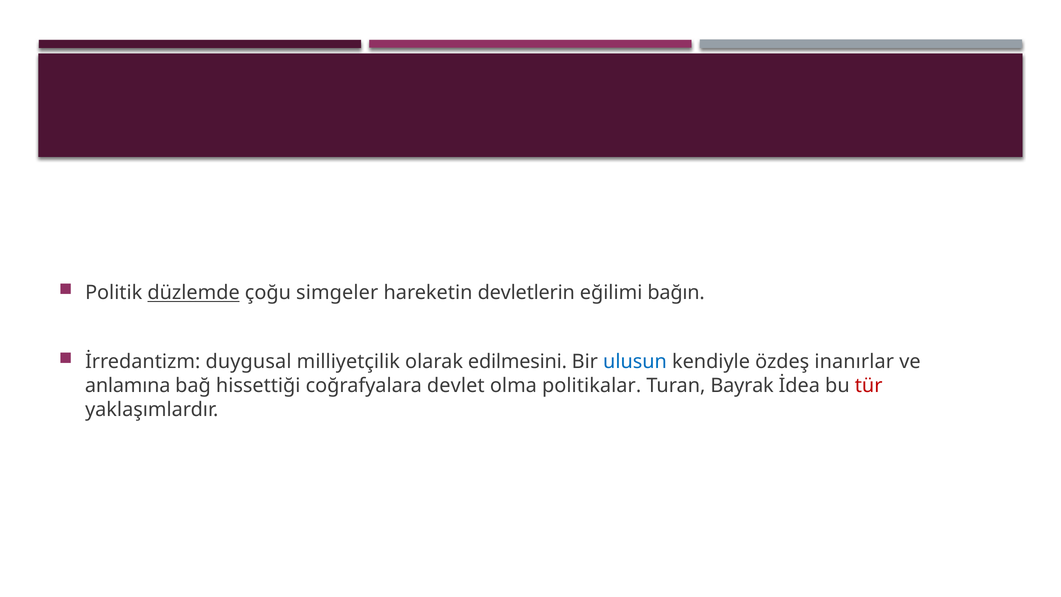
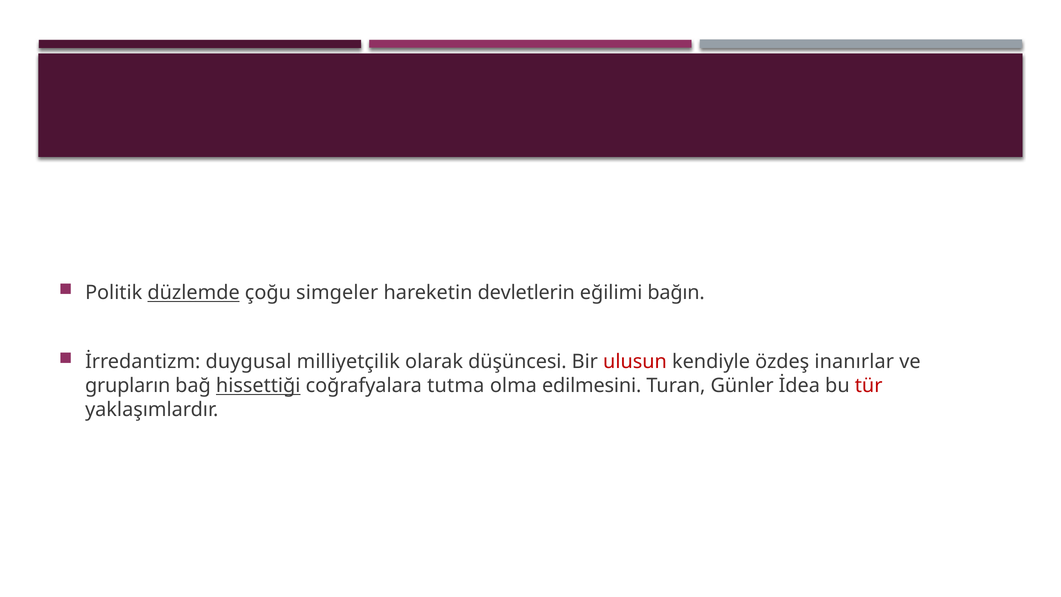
edilmesini: edilmesini -> düşüncesi
ulusun colour: blue -> red
anlamına: anlamına -> grupların
hissettiği underline: none -> present
devlet: devlet -> tutma
politikalar: politikalar -> edilmesini
Bayrak: Bayrak -> Günler
